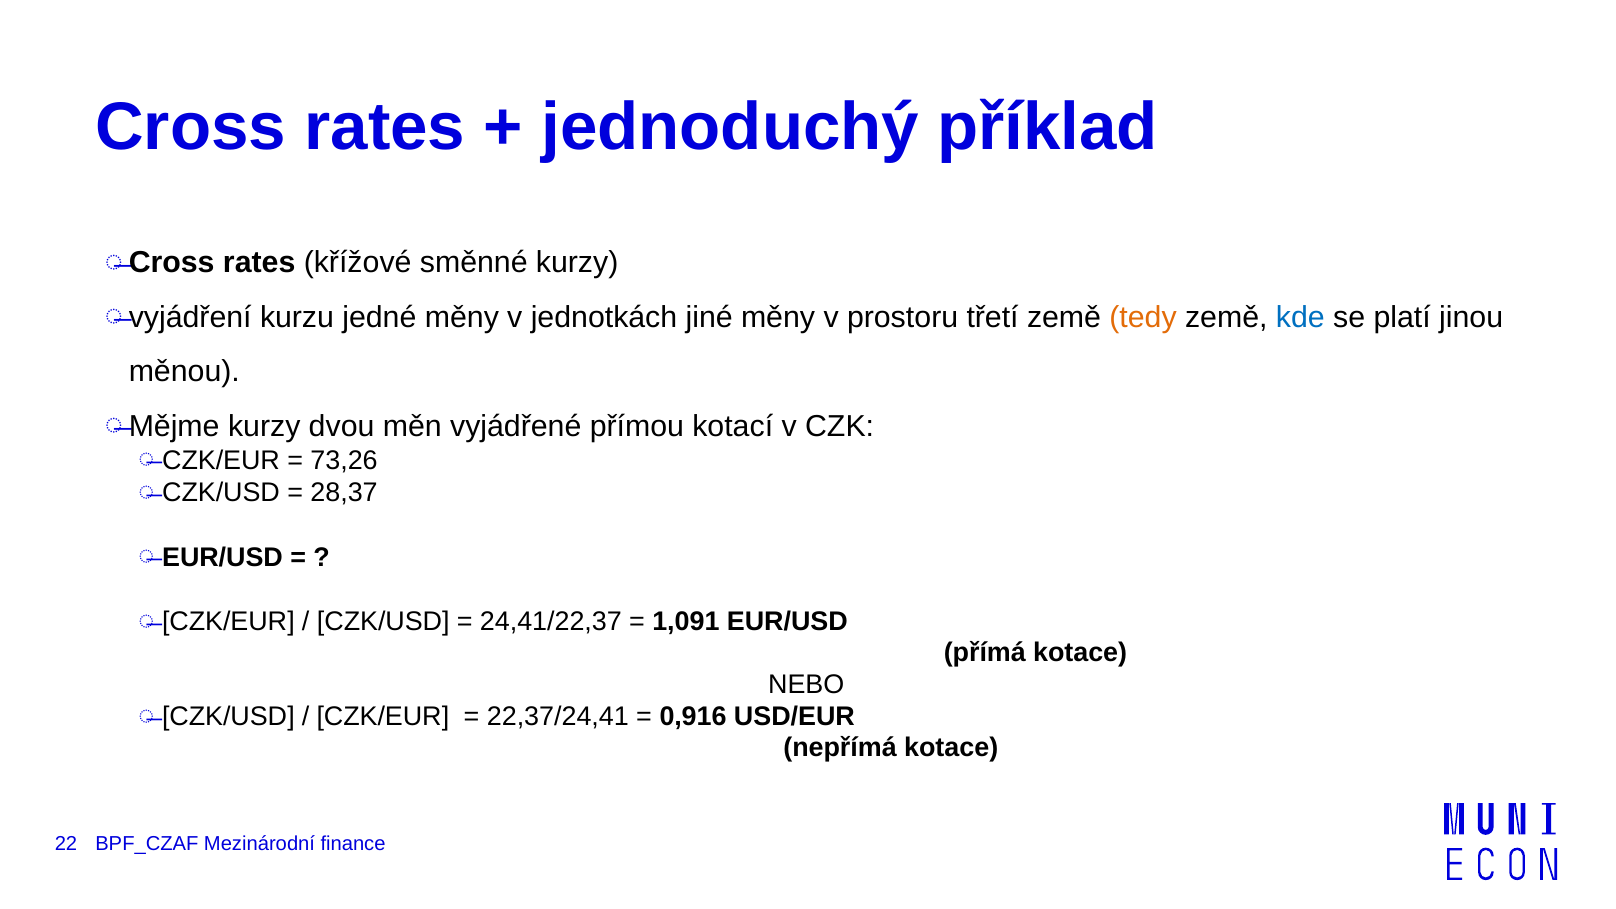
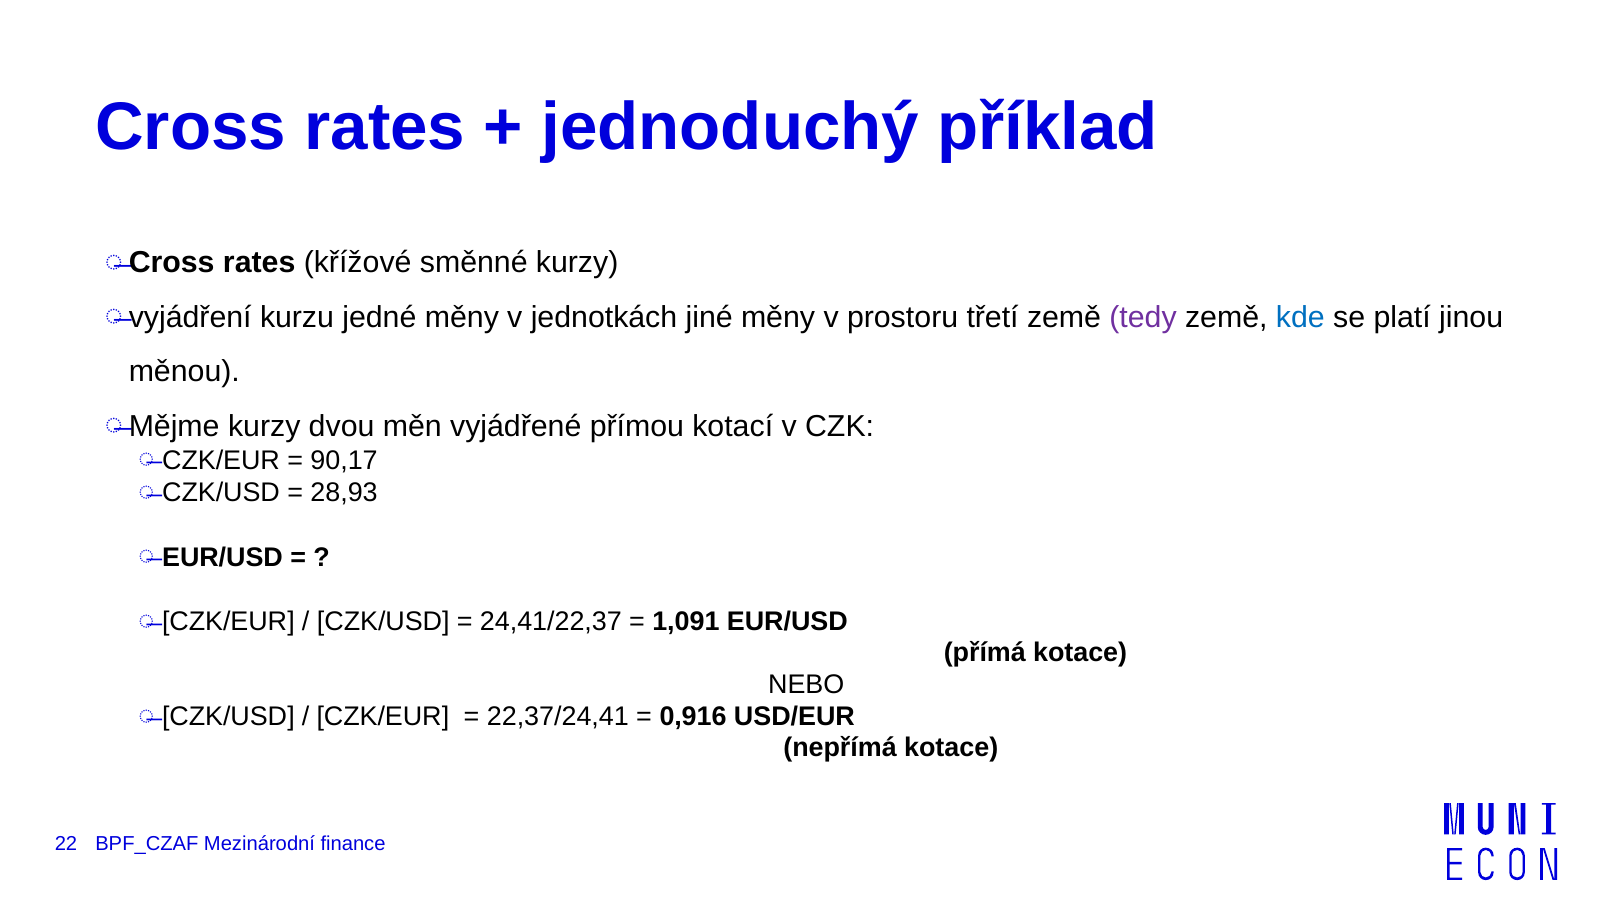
tedy colour: orange -> purple
73,26: 73,26 -> 90,17
28,37: 28,37 -> 28,93
